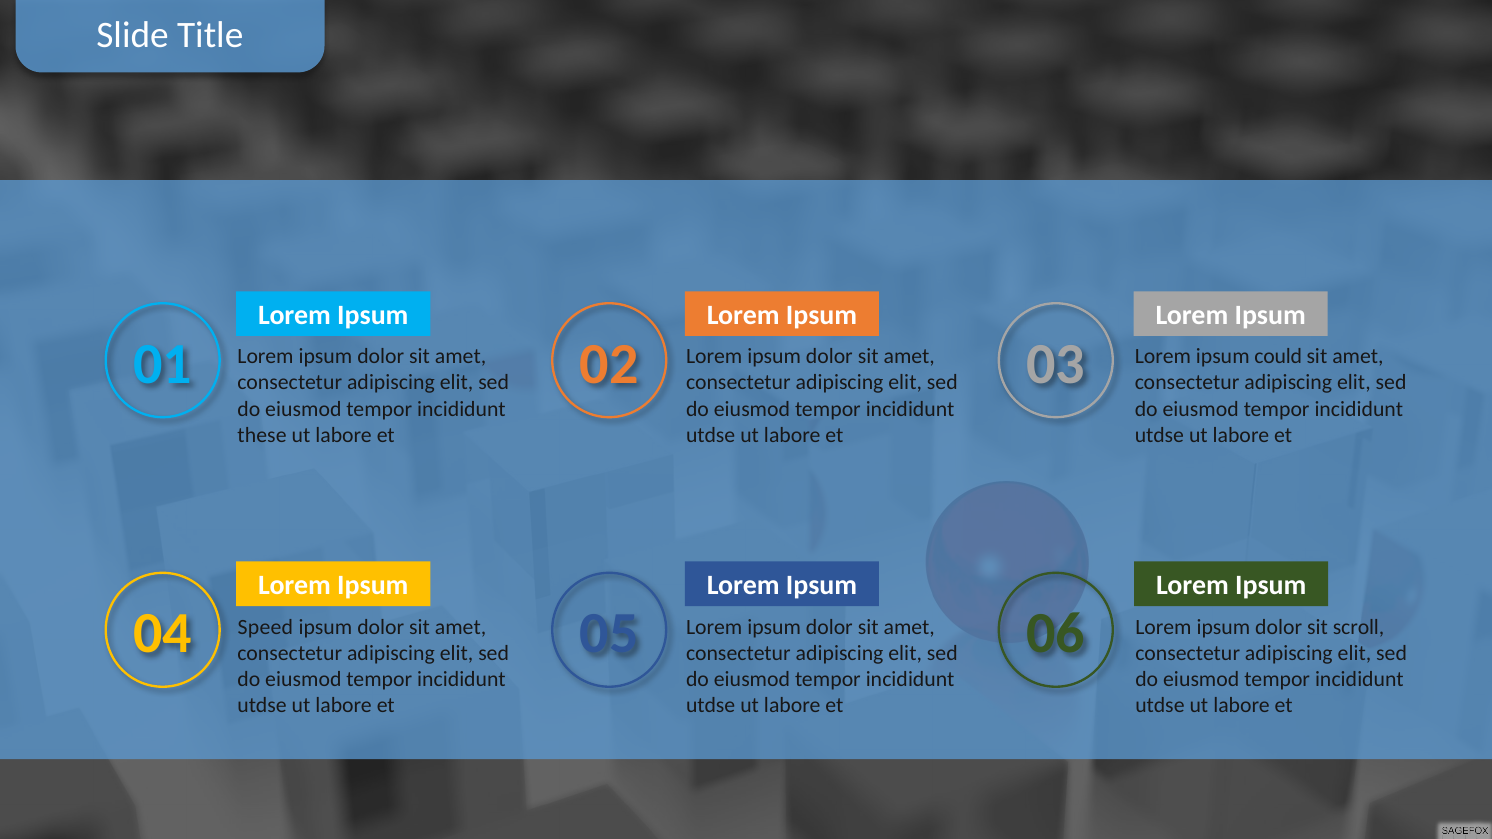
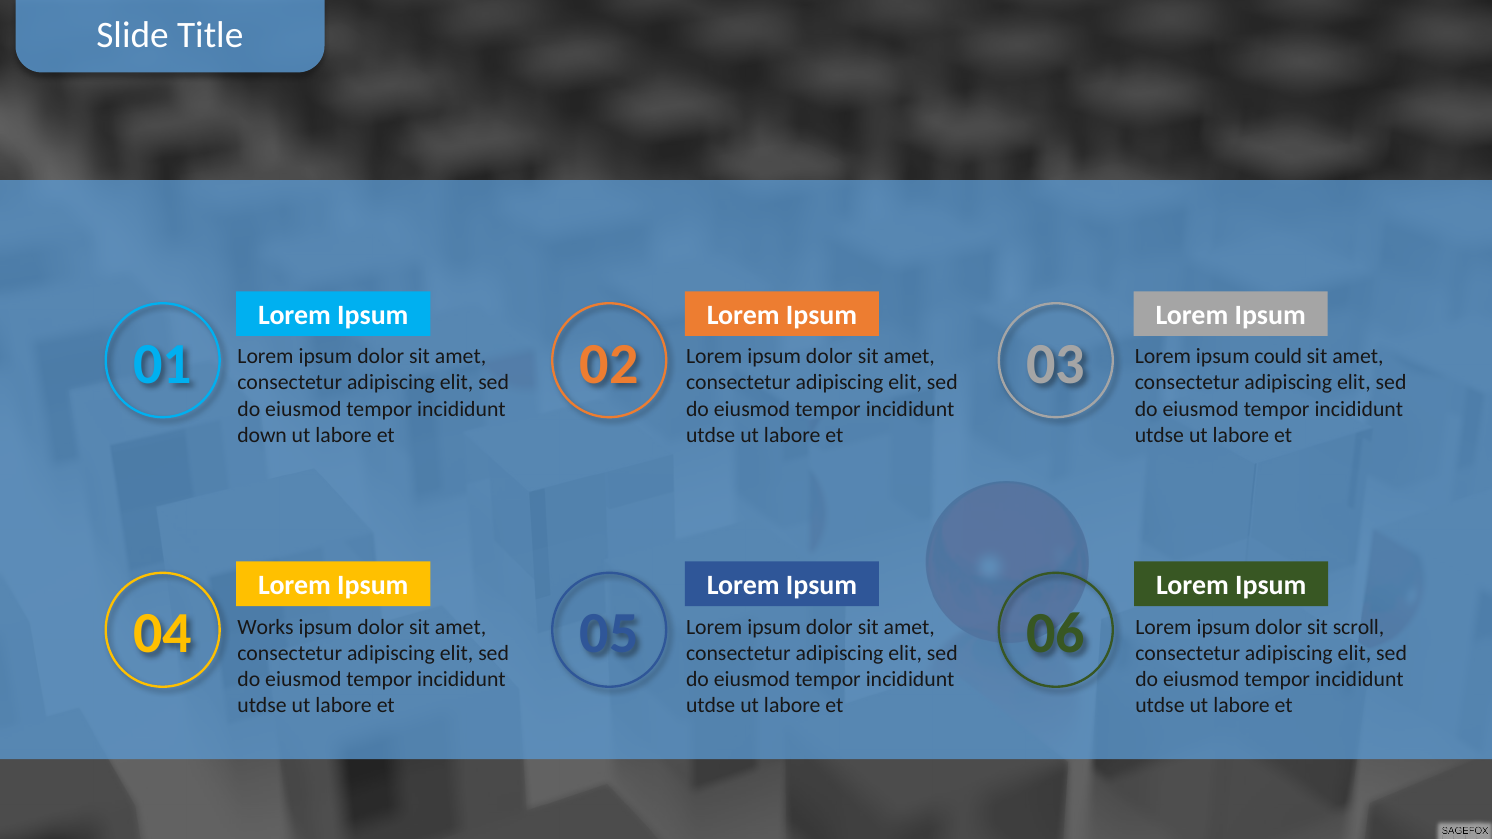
these: these -> down
Speed: Speed -> Works
